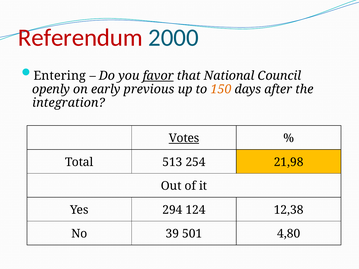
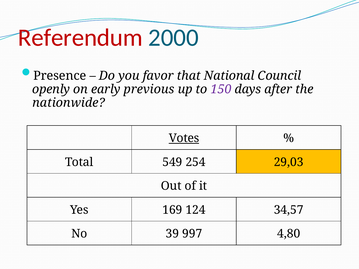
Entering: Entering -> Presence
favor underline: present -> none
150 colour: orange -> purple
integration: integration -> nationwide
513: 513 -> 549
21,98: 21,98 -> 29,03
294: 294 -> 169
12,38: 12,38 -> 34,57
501: 501 -> 997
